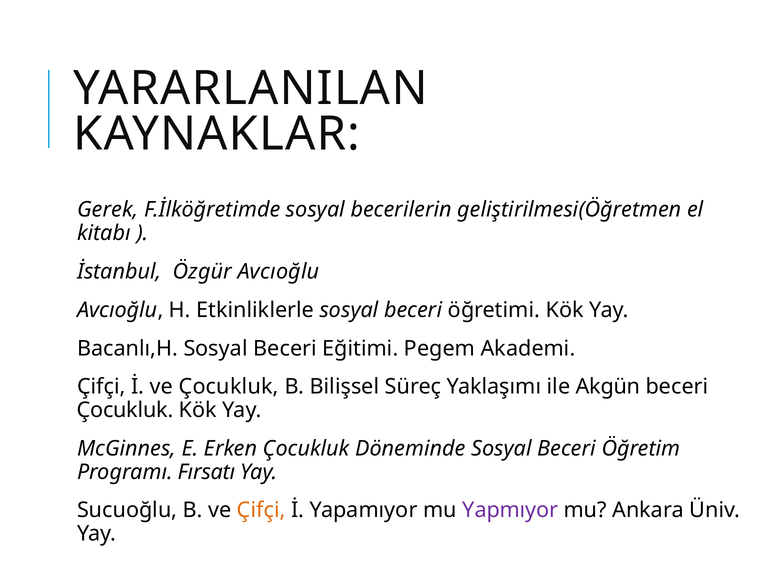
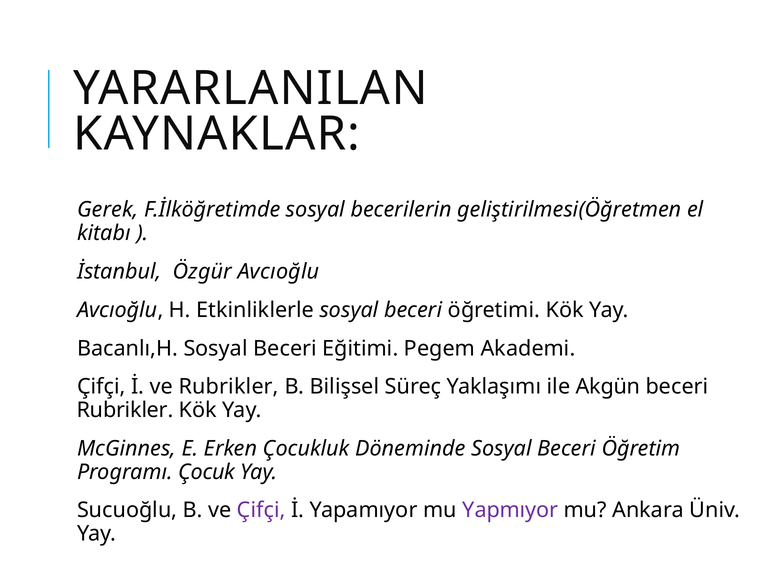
ve Çocukluk: Çocukluk -> Rubrikler
Çocukluk at (125, 411): Çocukluk -> Rubrikler
Fırsatı: Fırsatı -> Çocuk
Çifçi at (261, 511) colour: orange -> purple
